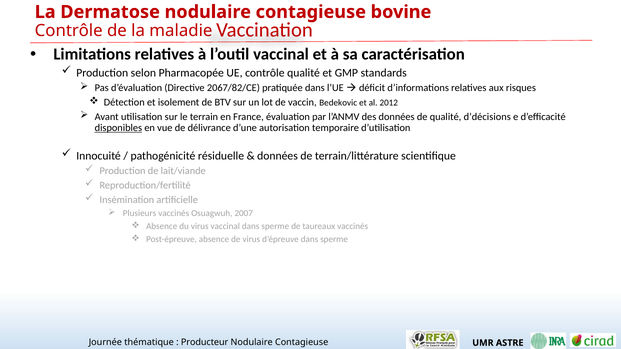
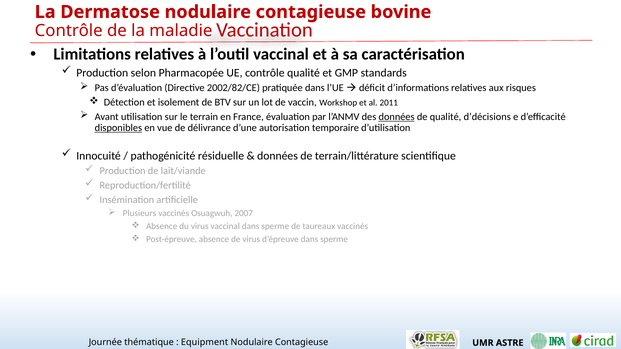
2067/82/CE: 2067/82/CE -> 2002/82/CE
Bedekovic: Bedekovic -> Workshop
2012: 2012 -> 2011
données at (397, 117) underline: none -> present
Producteur: Producteur -> Equipment
